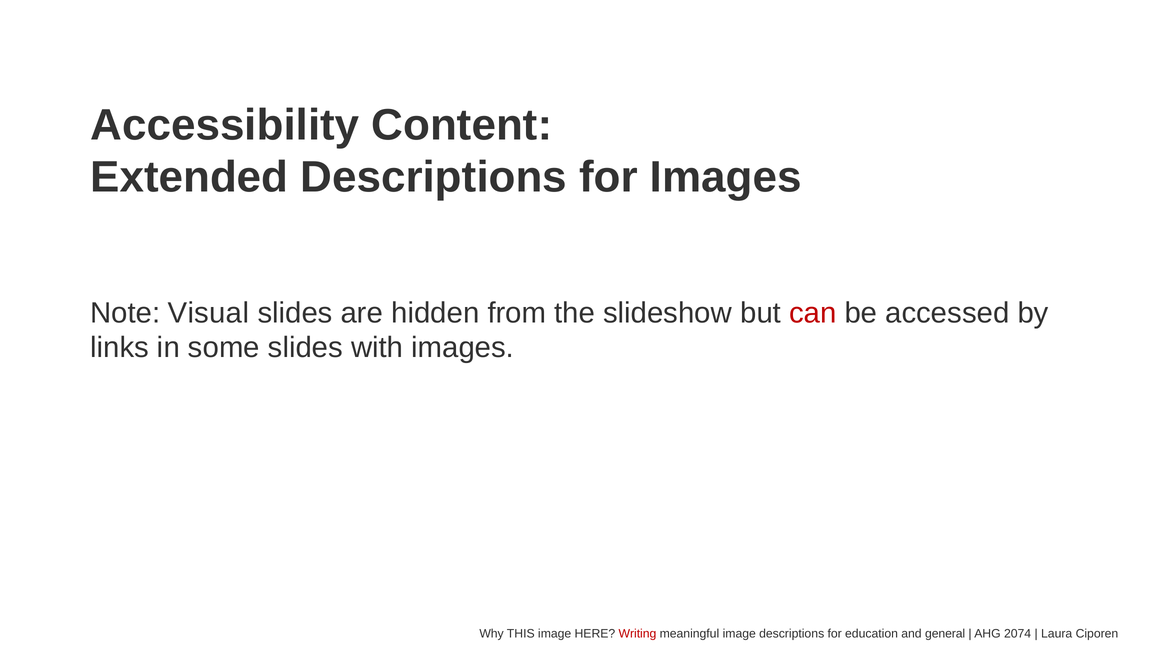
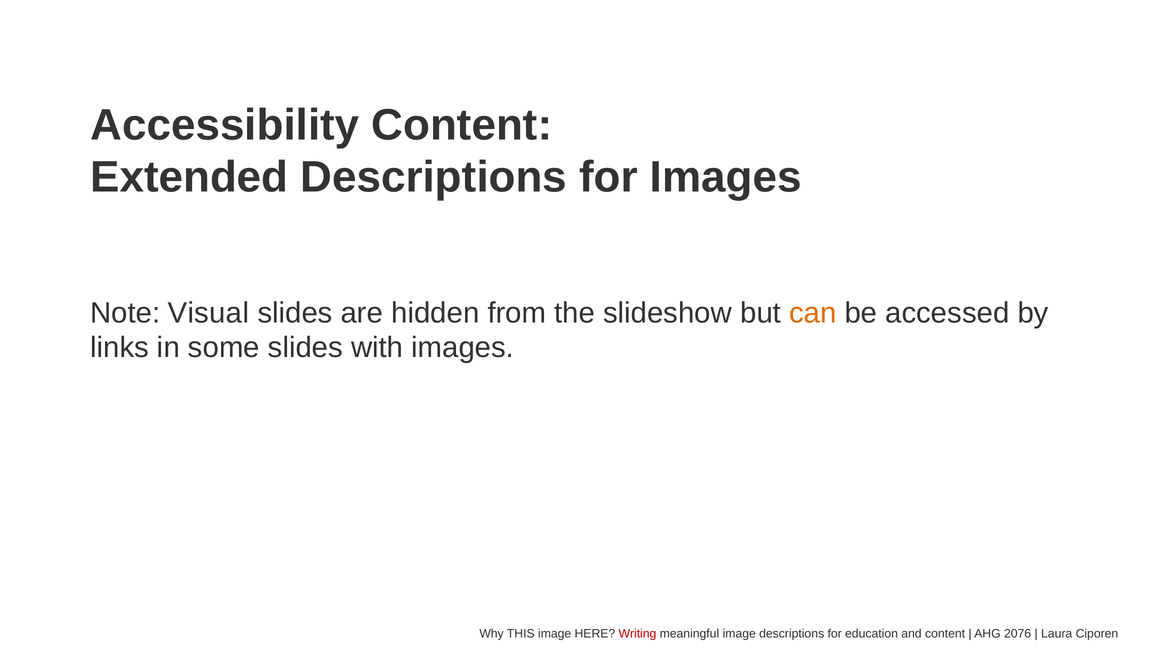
can colour: red -> orange
and general: general -> content
2074: 2074 -> 2076
